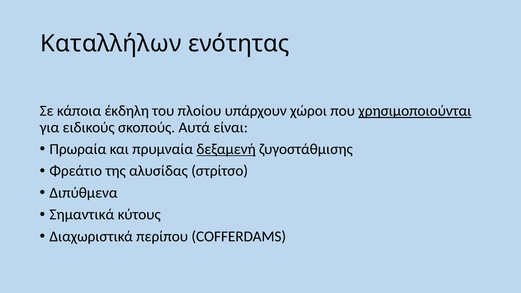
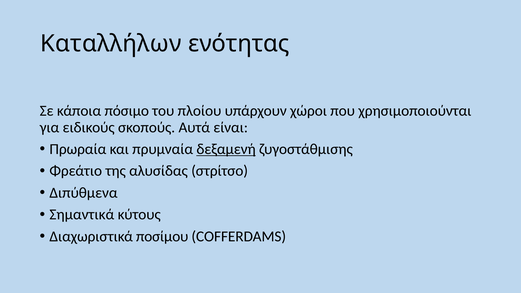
έκδηλη: έκδηλη -> πόσιμο
χρησιμοποιούνται underline: present -> none
περίπου: περίπου -> ποσίμου
